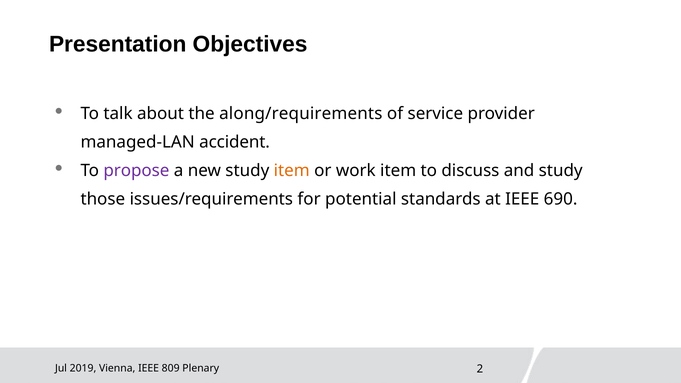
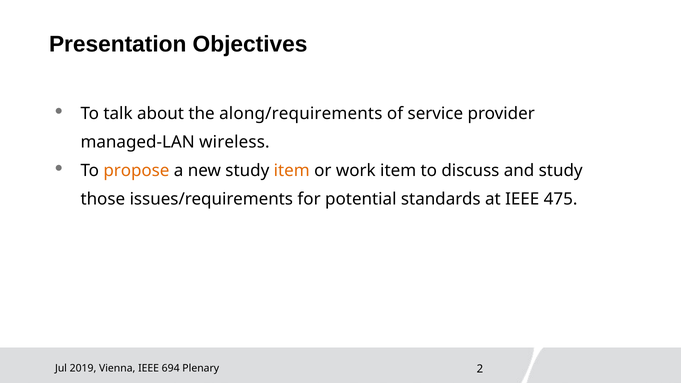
accident: accident -> wireless
propose colour: purple -> orange
690: 690 -> 475
809: 809 -> 694
